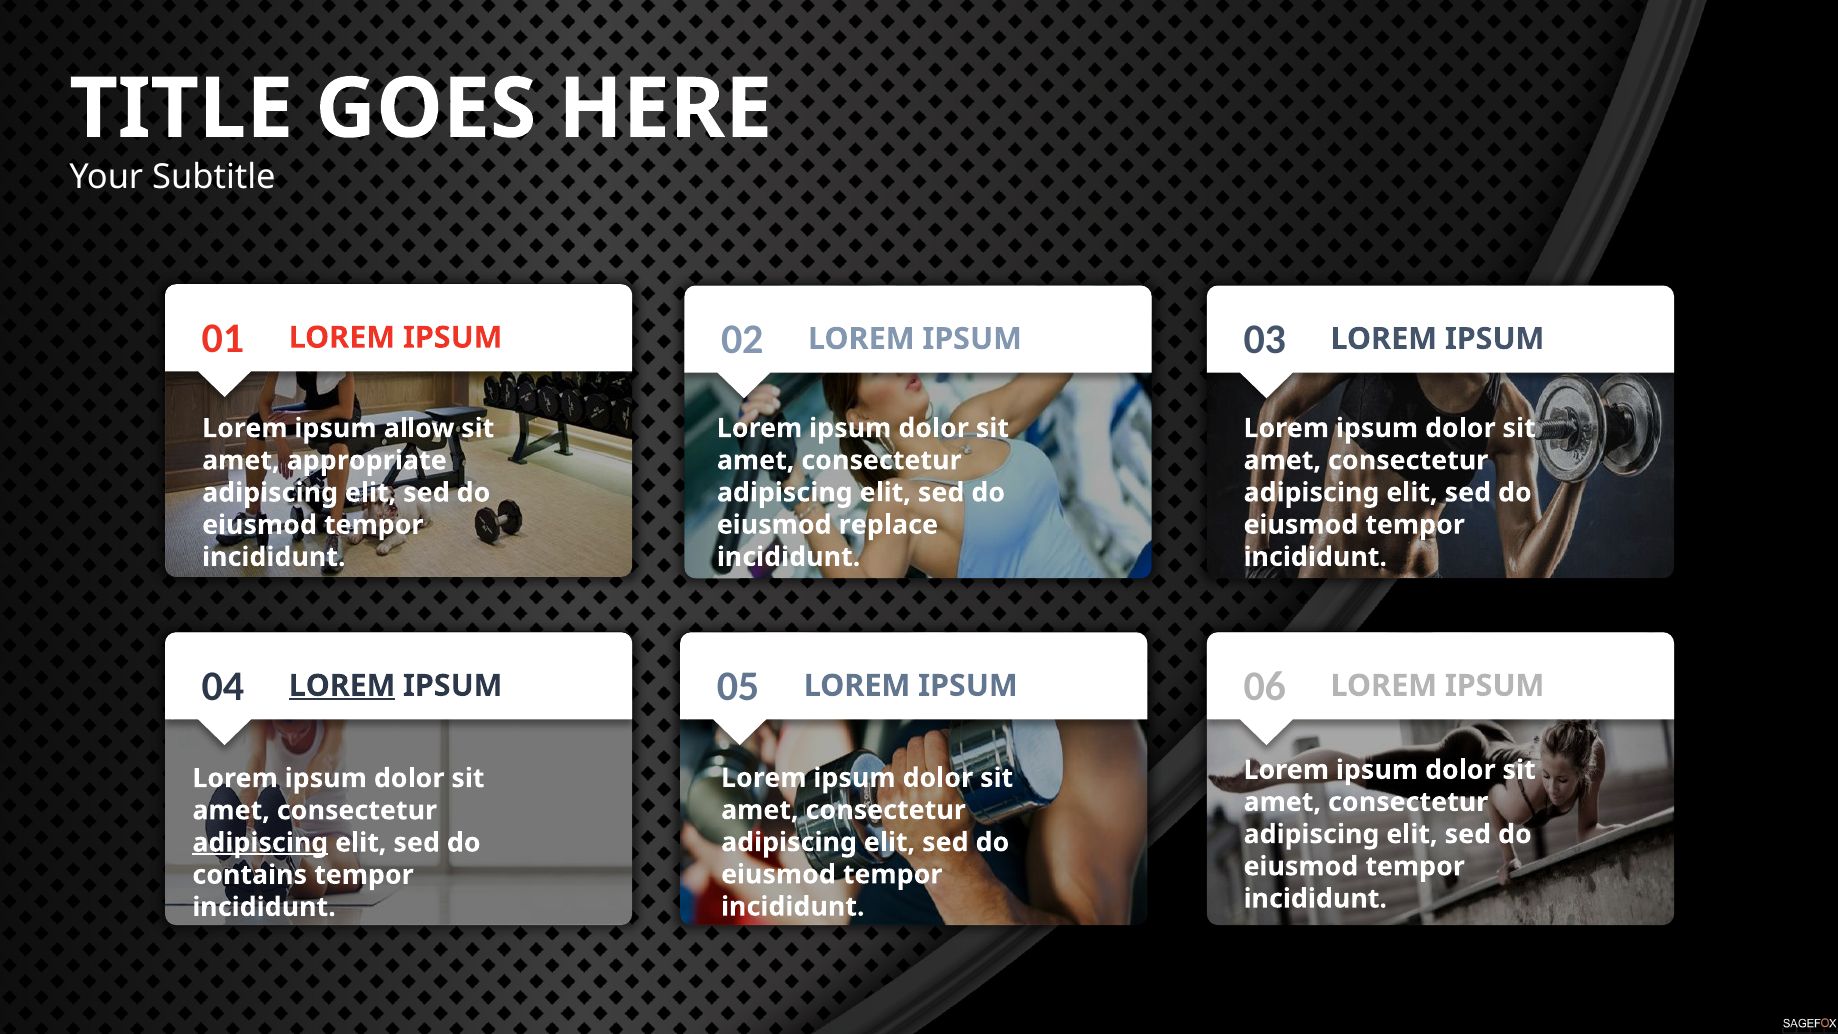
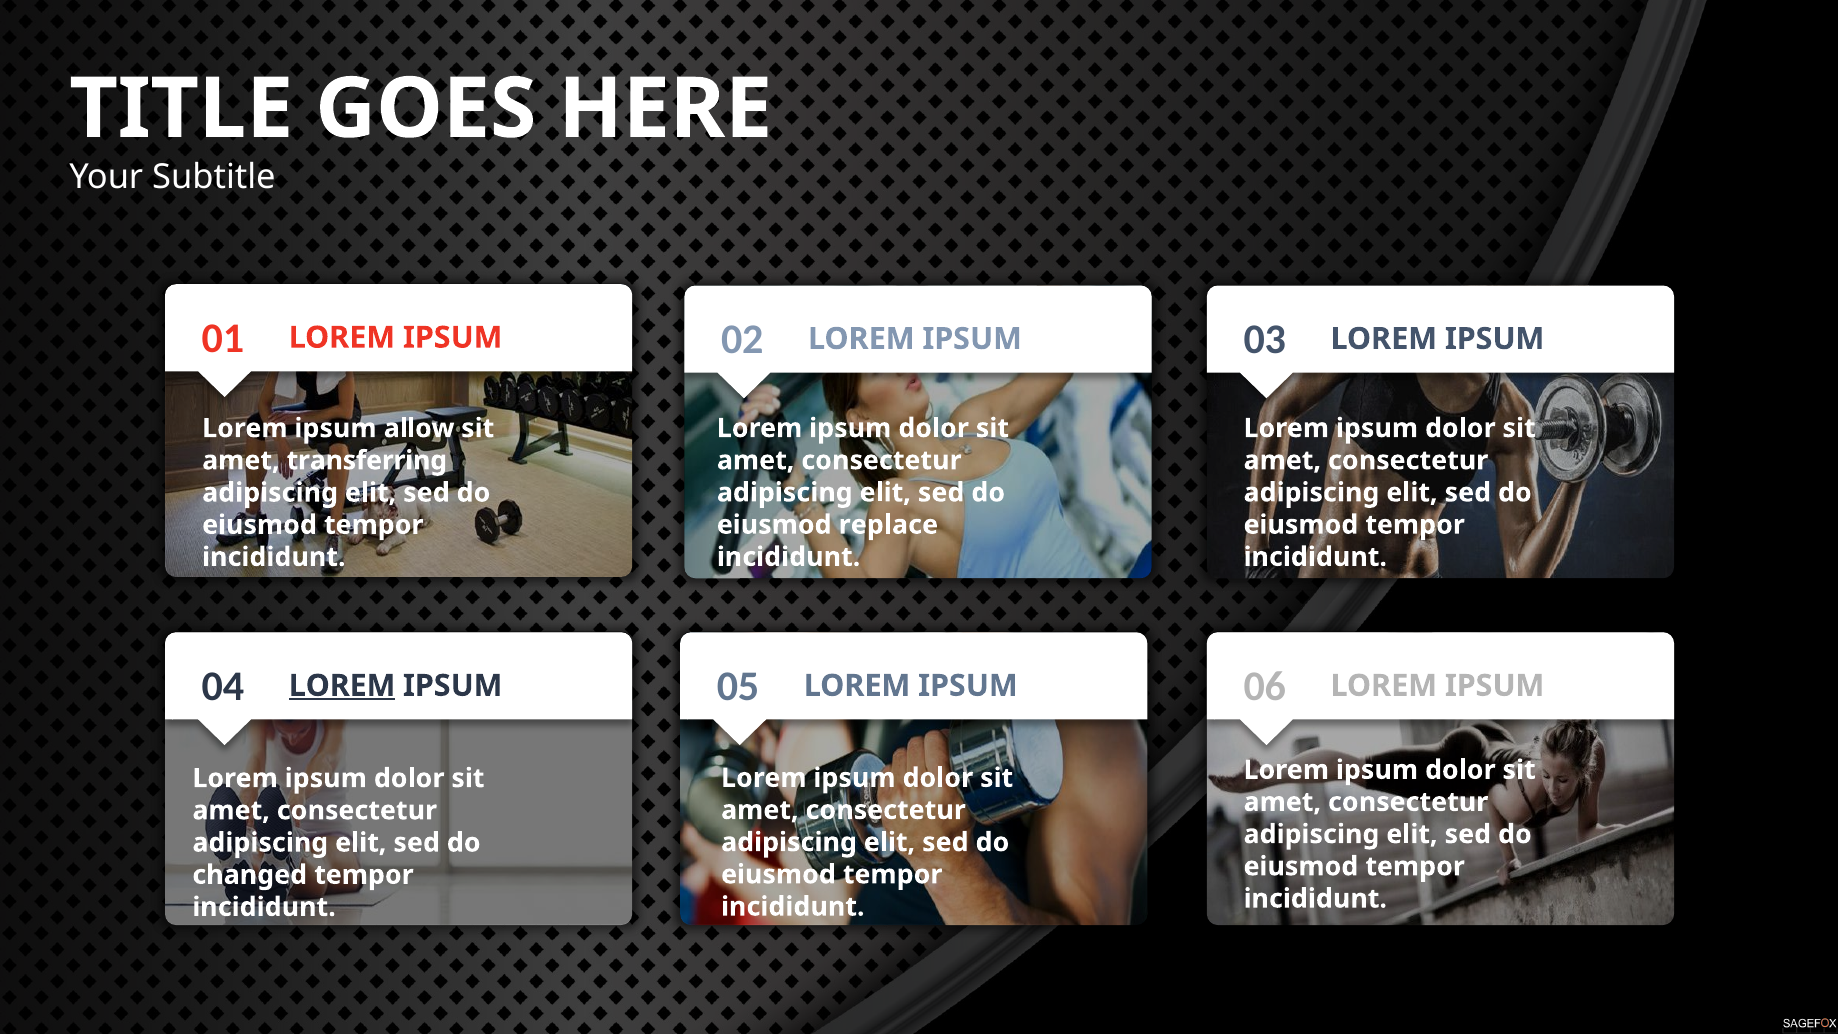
appropriate: appropriate -> transferring
adipiscing at (260, 843) underline: present -> none
contains: contains -> changed
